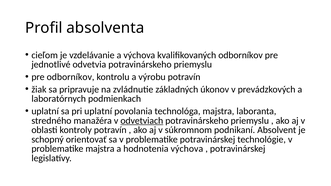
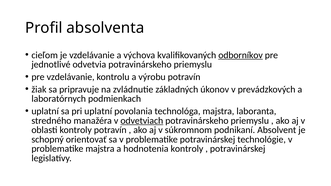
odborníkov at (241, 55) underline: none -> present
pre odborníkov: odborníkov -> vzdelávanie
hodnotenia výchova: výchova -> kontroly
